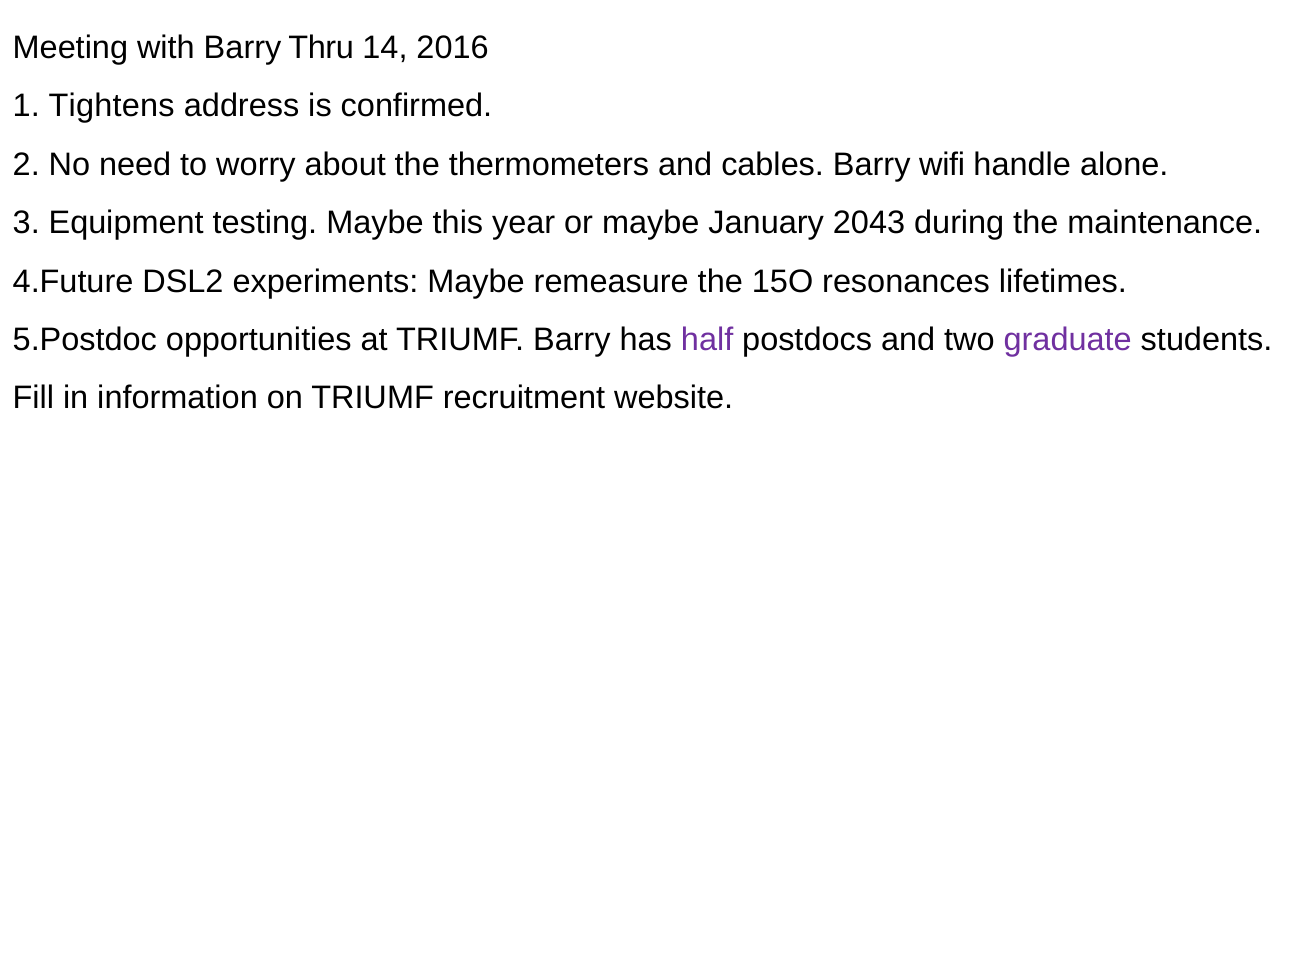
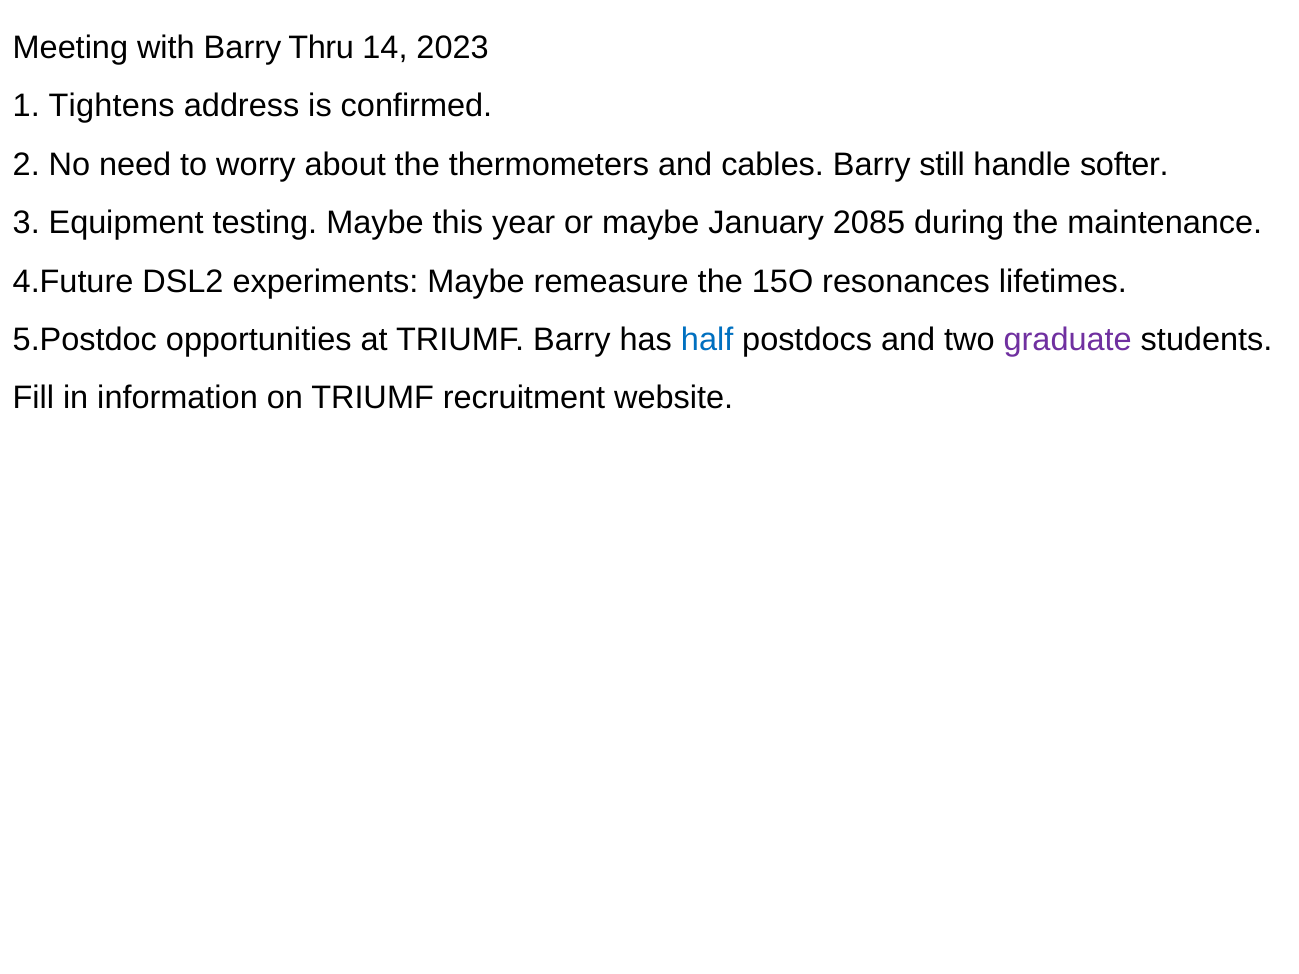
2016: 2016 -> 2023
wifi: wifi -> still
alone: alone -> softer
2043: 2043 -> 2085
half colour: purple -> blue
